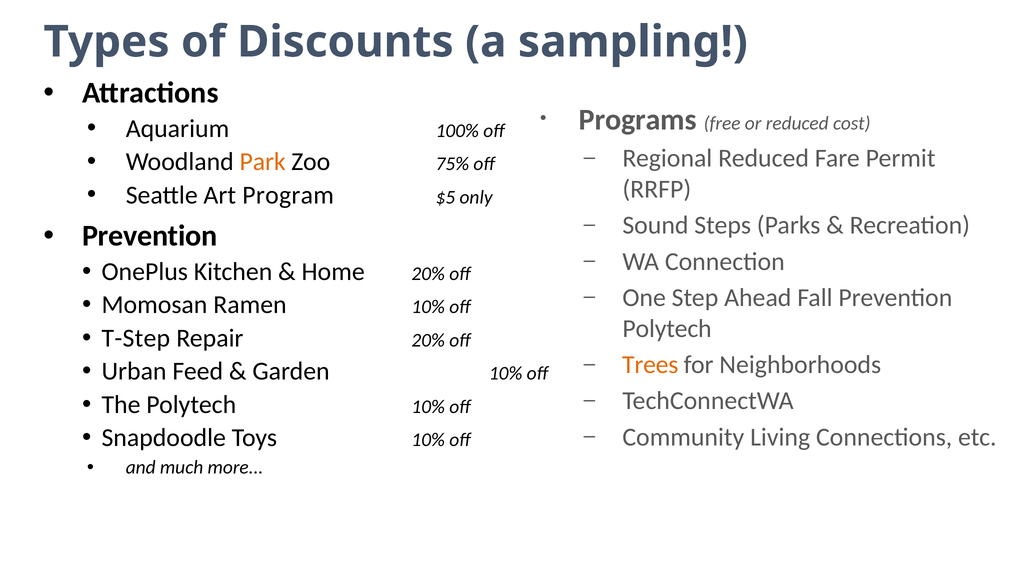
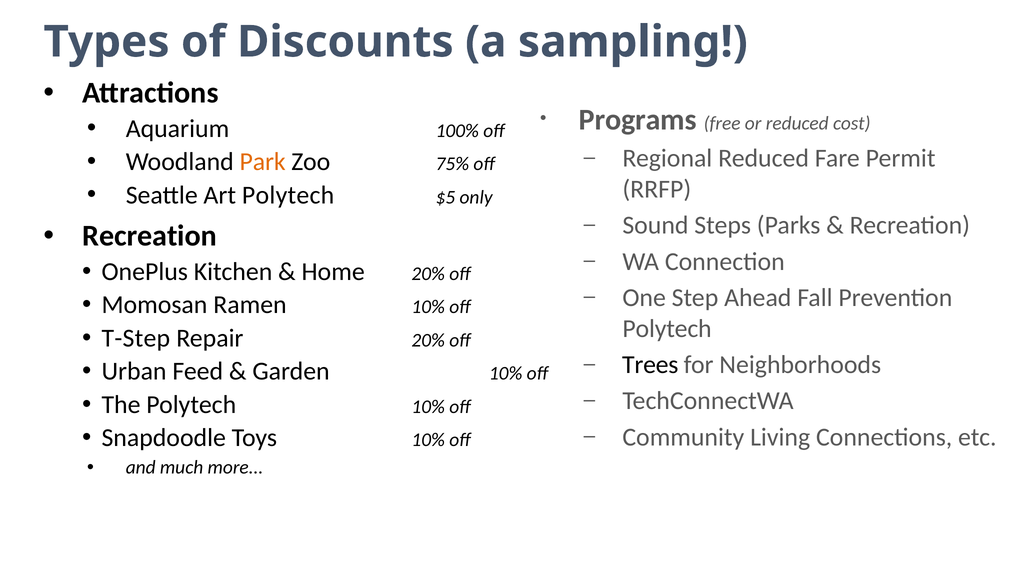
Art Program: Program -> Polytech
Prevention at (150, 236): Prevention -> Recreation
Trees colour: orange -> black
